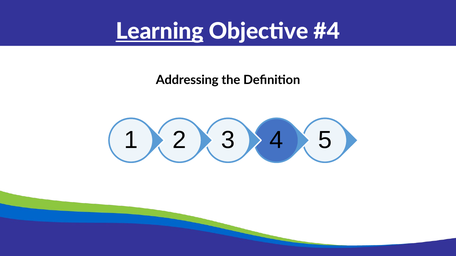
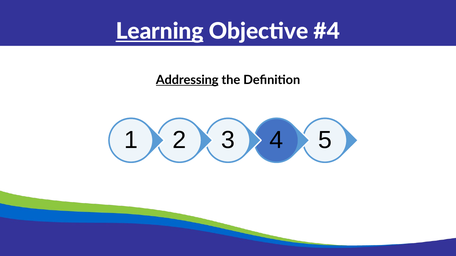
Addressing underline: none -> present
